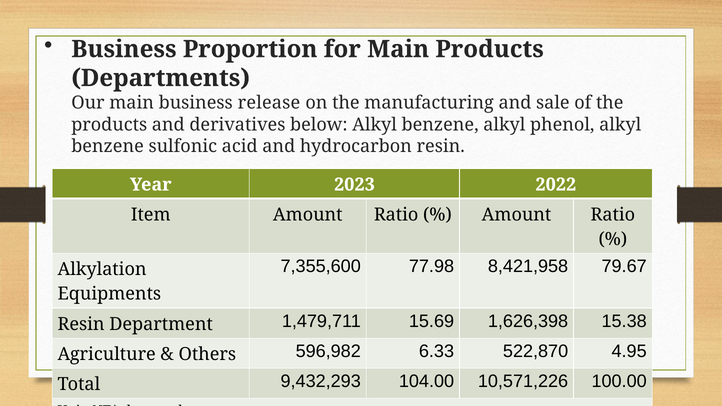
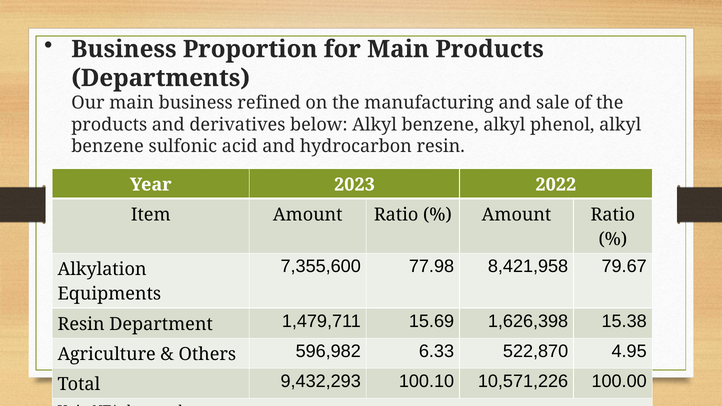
release: release -> refined
104.00: 104.00 -> 100.10
